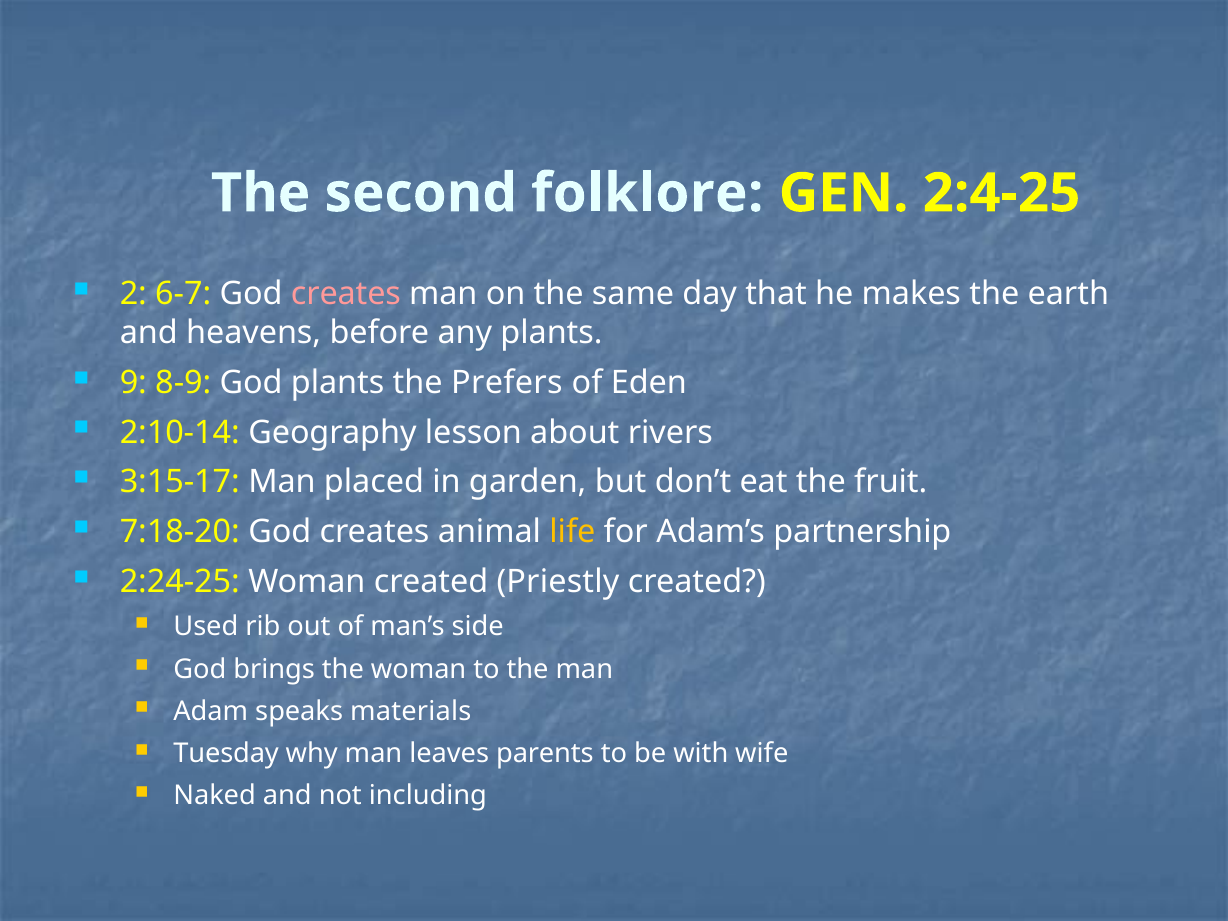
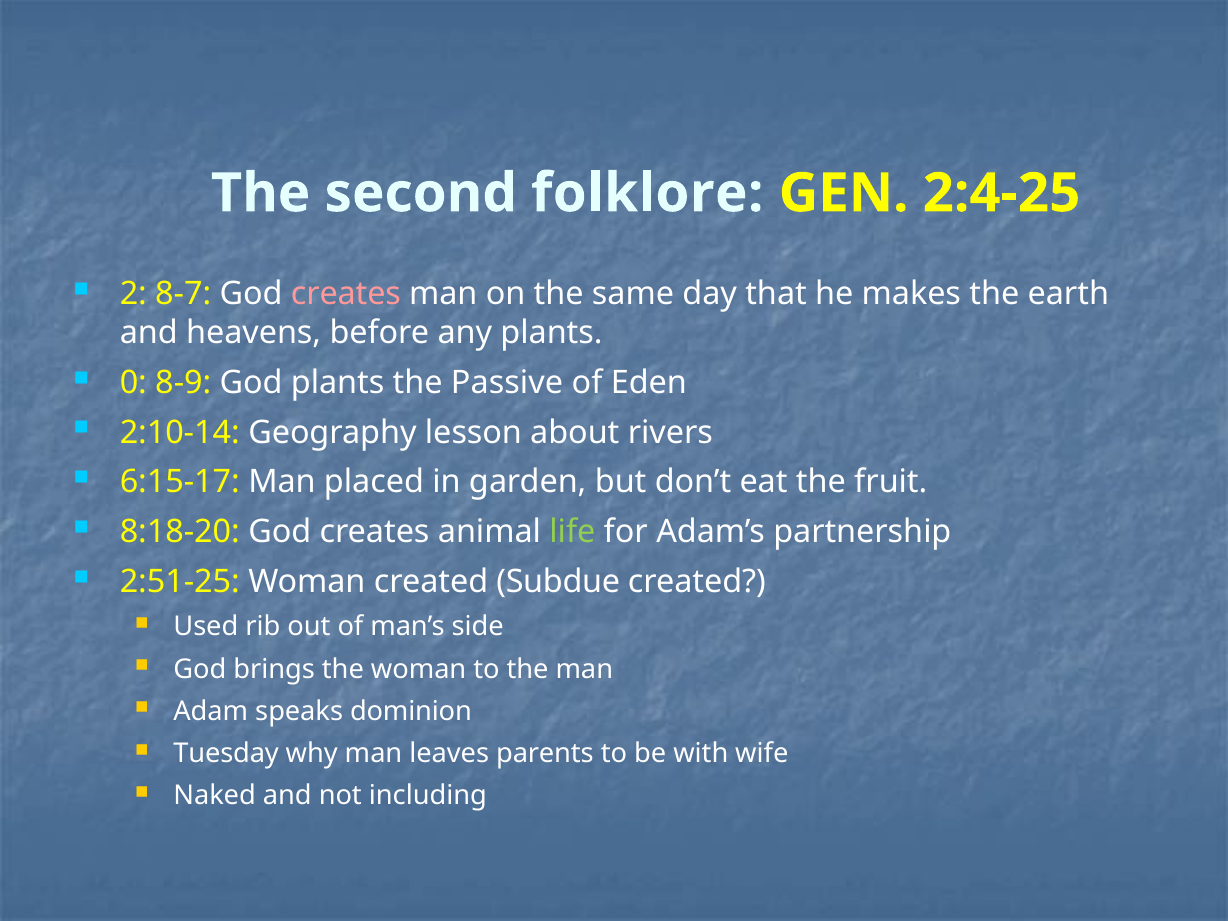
6-7: 6-7 -> 8-7
9: 9 -> 0
Prefers: Prefers -> Passive
3:15-17: 3:15-17 -> 6:15-17
7:18-20: 7:18-20 -> 8:18-20
life colour: yellow -> light green
2:24-25: 2:24-25 -> 2:51-25
Priestly: Priestly -> Subdue
materials: materials -> dominion
